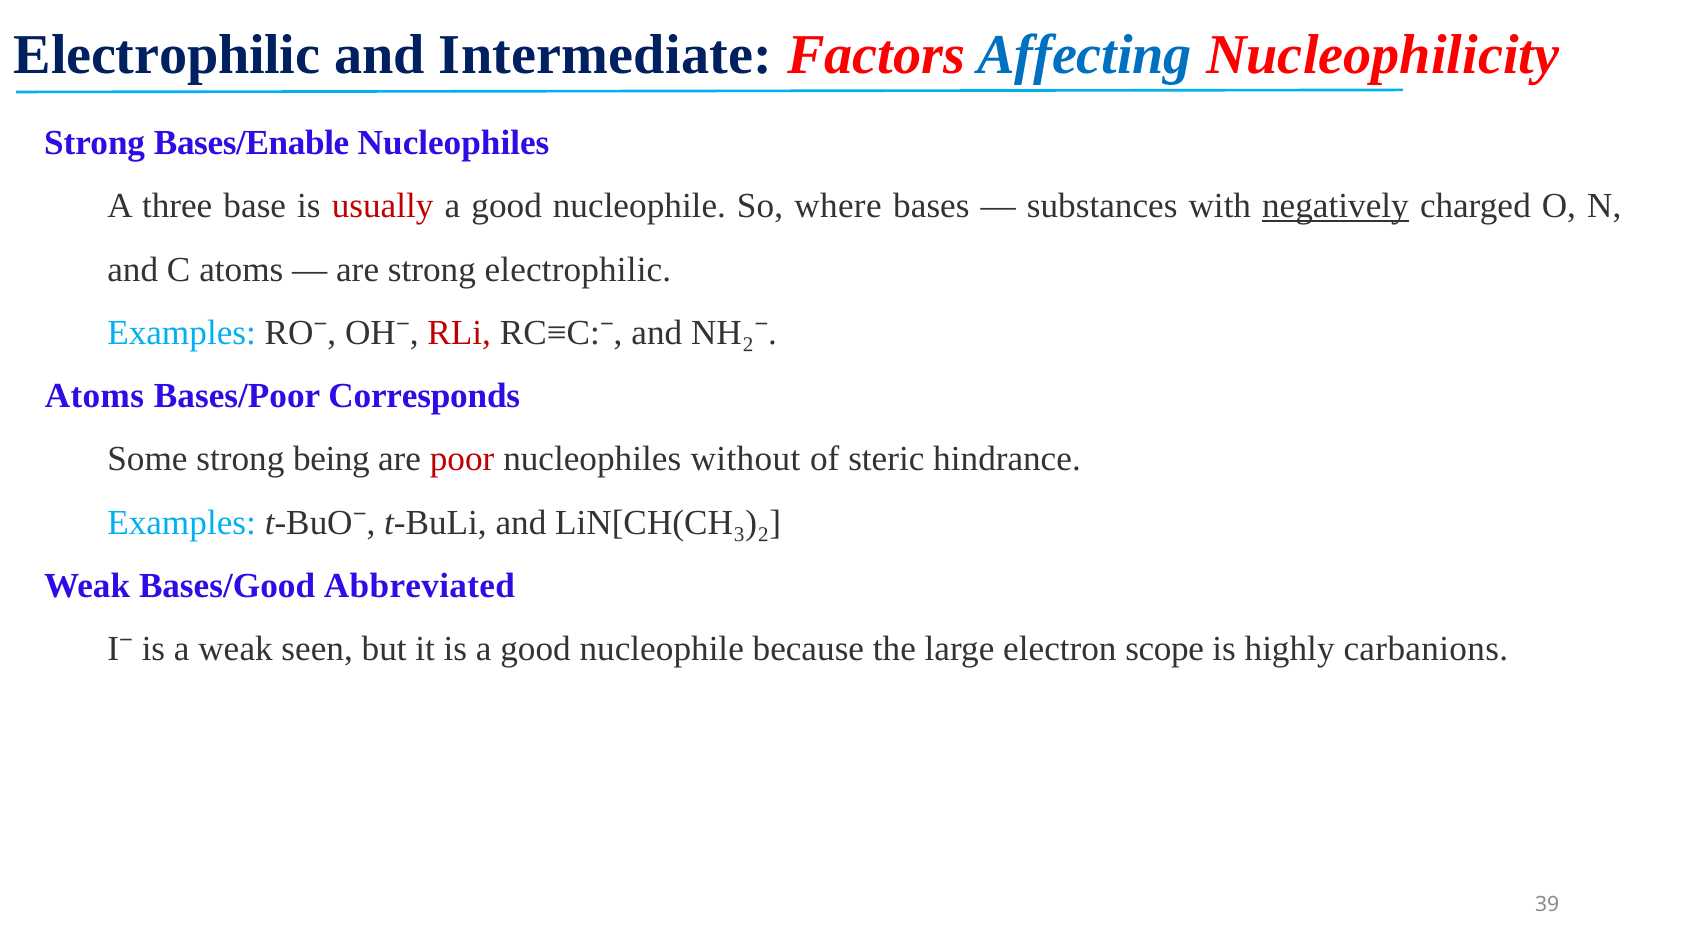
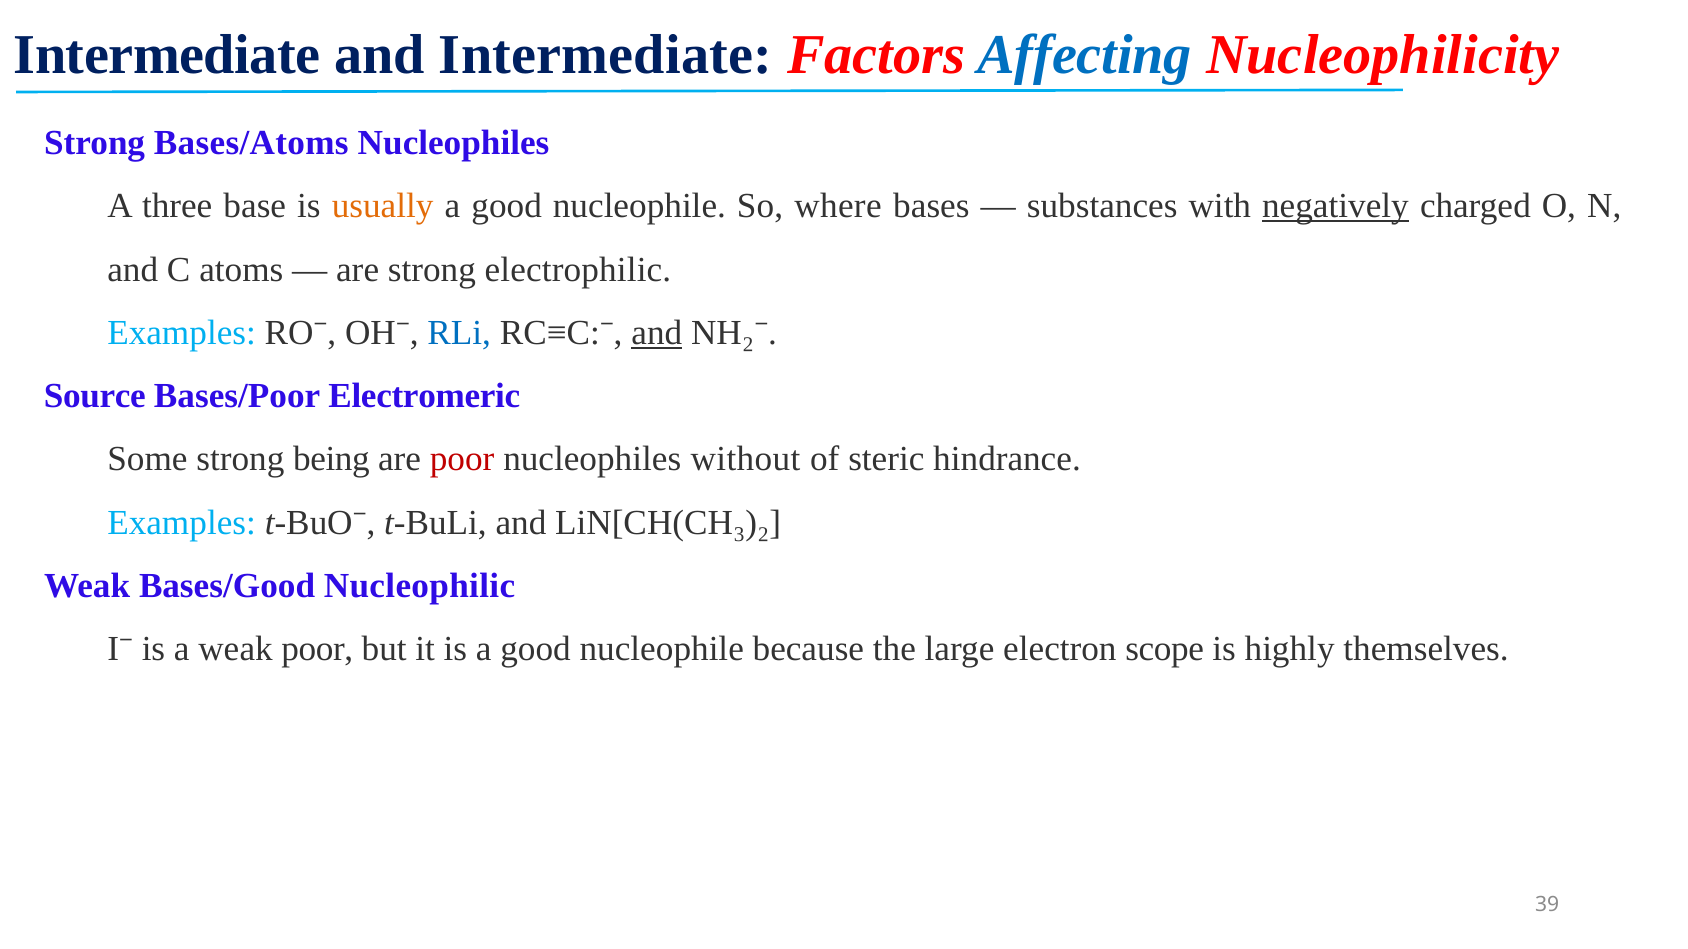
Electrophilic at (167, 55): Electrophilic -> Intermediate
Bases/Enable: Bases/Enable -> Bases/Atoms
usually colour: red -> orange
RLi colour: red -> blue
and at (657, 333) underline: none -> present
Atoms at (94, 396): Atoms -> Source
Corresponds: Corresponds -> Electromeric
Abbreviated: Abbreviated -> Nucleophilic
weak seen: seen -> poor
carbanions: carbanions -> themselves
